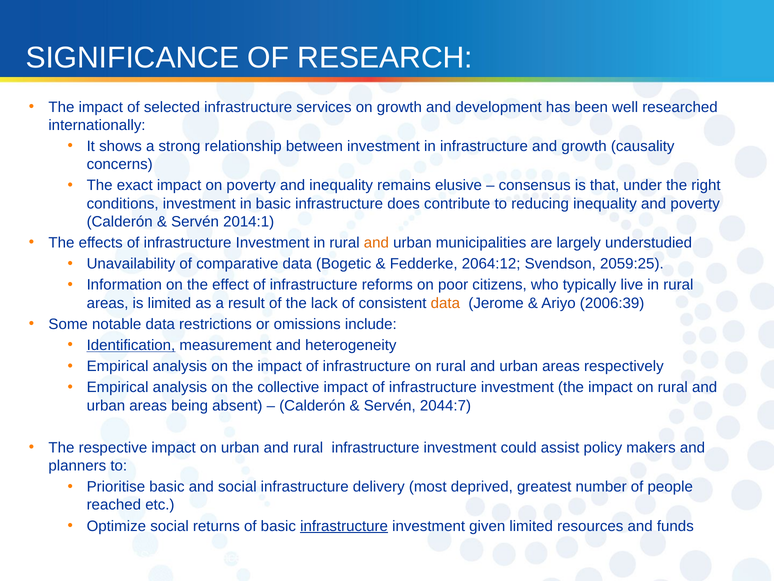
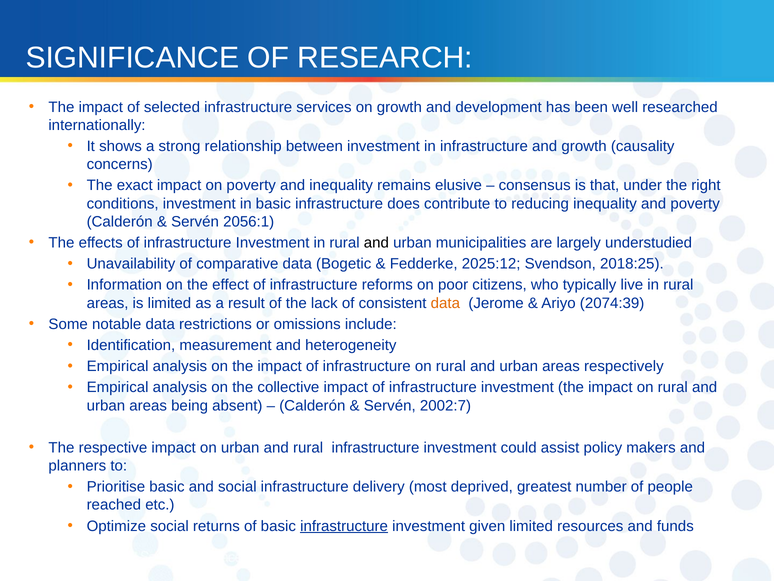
2014:1: 2014:1 -> 2056:1
and at (376, 243) colour: orange -> black
2064:12: 2064:12 -> 2025:12
2059:25: 2059:25 -> 2018:25
2006:39: 2006:39 -> 2074:39
Identification underline: present -> none
2044:7: 2044:7 -> 2002:7
